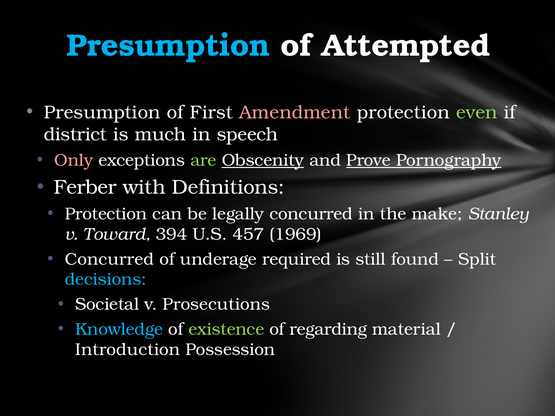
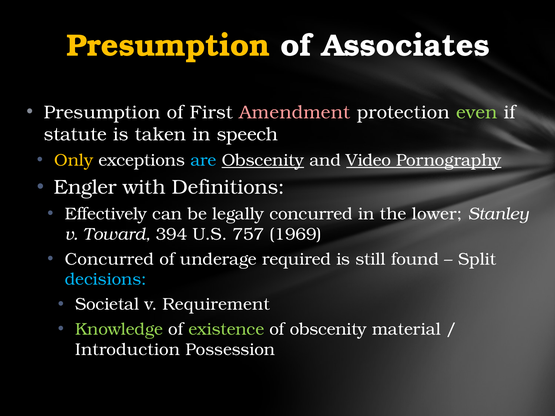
Presumption at (168, 46) colour: light blue -> yellow
Attempted: Attempted -> Associates
district: district -> statute
much: much -> taken
Only colour: pink -> yellow
are colour: light green -> light blue
Prove: Prove -> Video
Ferber: Ferber -> Engler
Protection at (106, 214): Protection -> Effectively
make: make -> lower
457: 457 -> 757
Prosecutions: Prosecutions -> Requirement
Knowledge colour: light blue -> light green
of regarding: regarding -> obscenity
